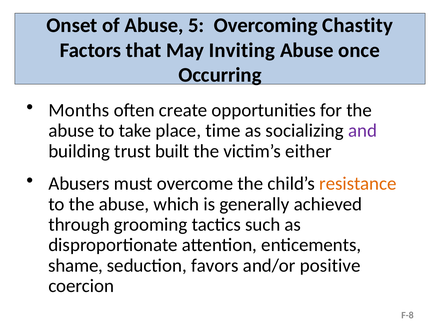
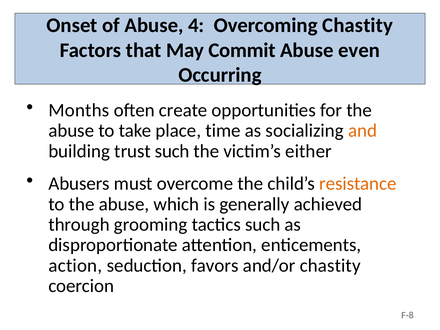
5: 5 -> 4
Inviting: Inviting -> Commit
once: once -> even
and colour: purple -> orange
trust built: built -> such
shame: shame -> action
and/or positive: positive -> chastity
